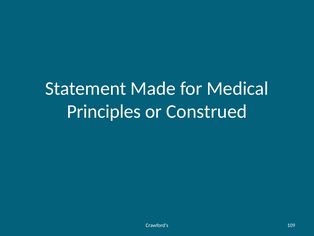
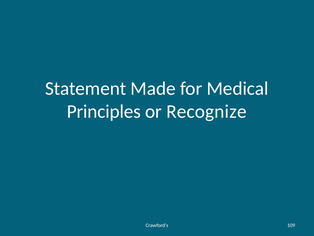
Construed: Construed -> Recognize
